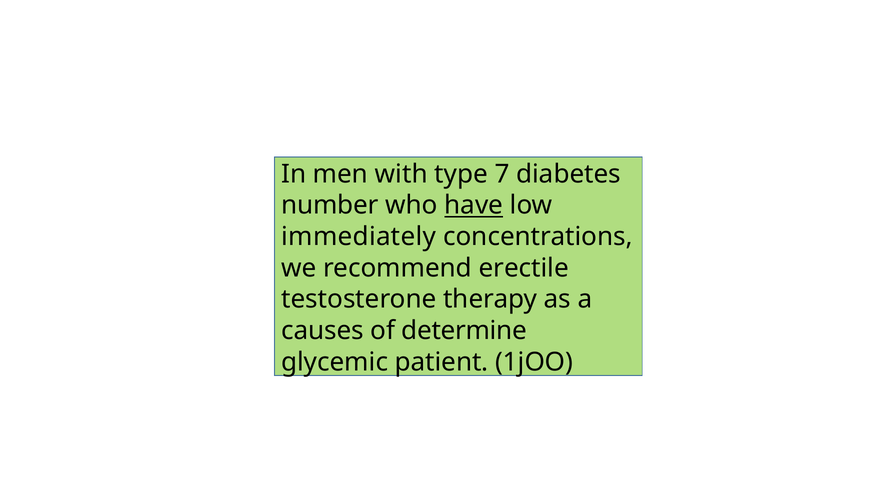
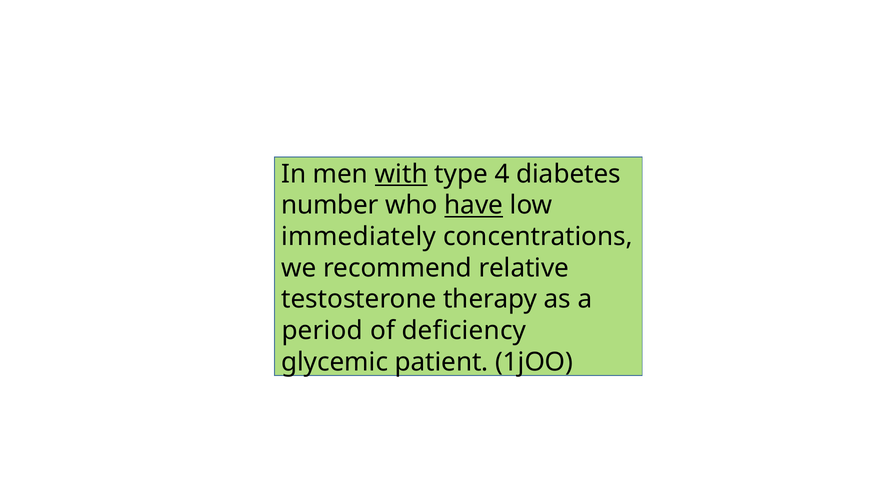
with underline: none -> present
7: 7 -> 4
erectile: erectile -> relative
causes: causes -> period
determine: determine -> deficiency
